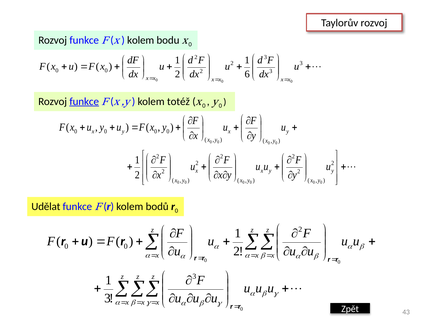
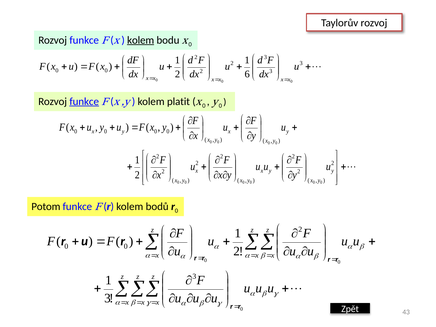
kolem at (141, 40) underline: none -> present
totéž: totéž -> platit
Udělat: Udělat -> Potom
